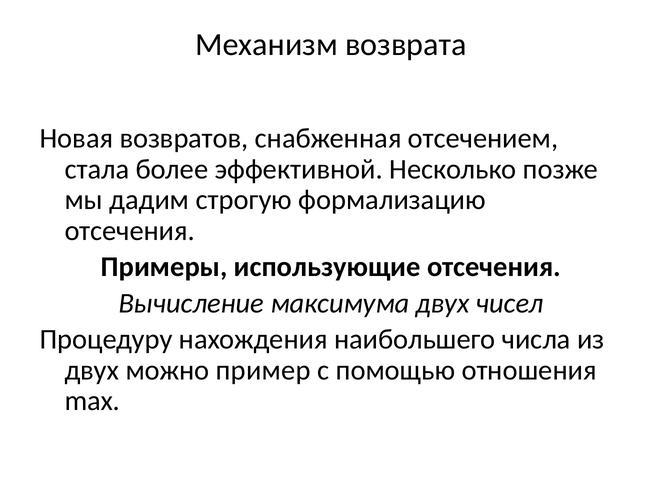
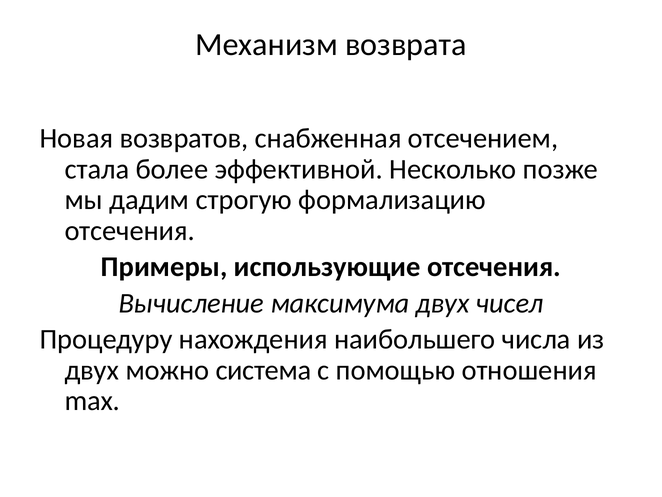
пример: пример -> система
